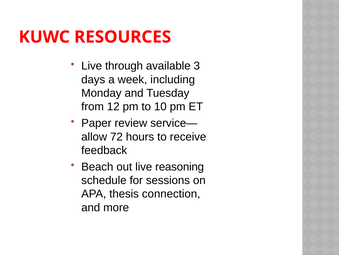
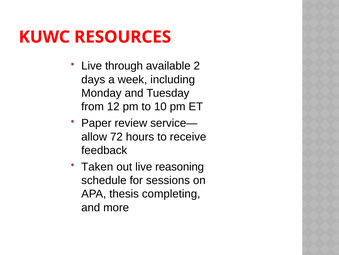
3: 3 -> 2
Beach: Beach -> Taken
connection: connection -> completing
